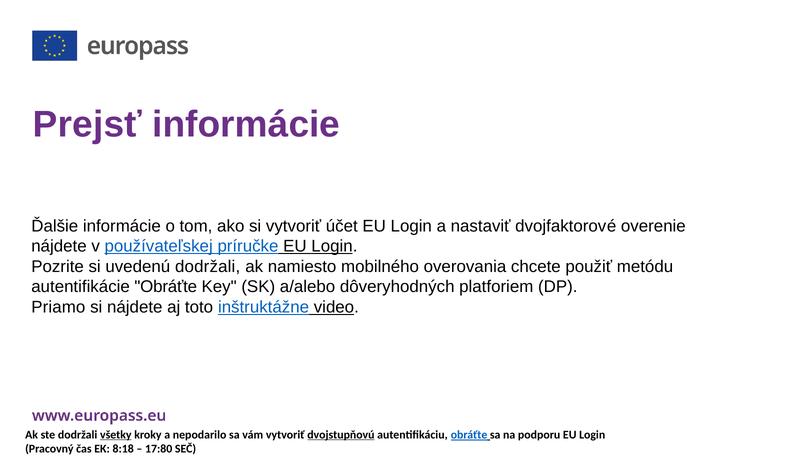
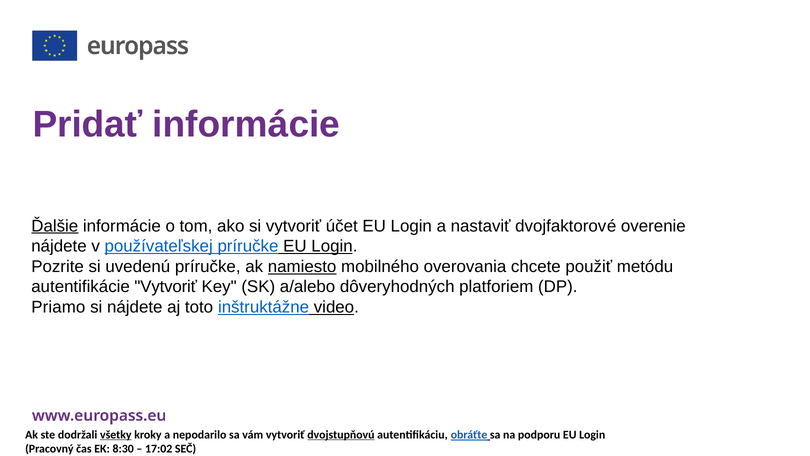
Prejsť: Prejsť -> Pridať
Ďalšie underline: none -> present
uvedenú dodržali: dodržali -> príručke
namiesto underline: none -> present
autentifikácie Obráťte: Obráťte -> Vytvoriť
8:18: 8:18 -> 8:30
17:80: 17:80 -> 17:02
